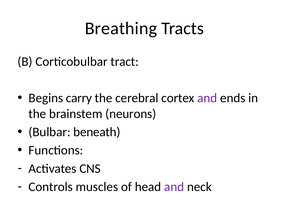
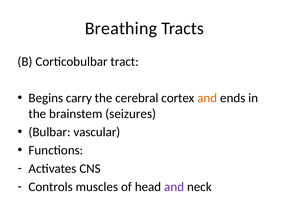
and at (207, 98) colour: purple -> orange
neurons: neurons -> seizures
beneath: beneath -> vascular
